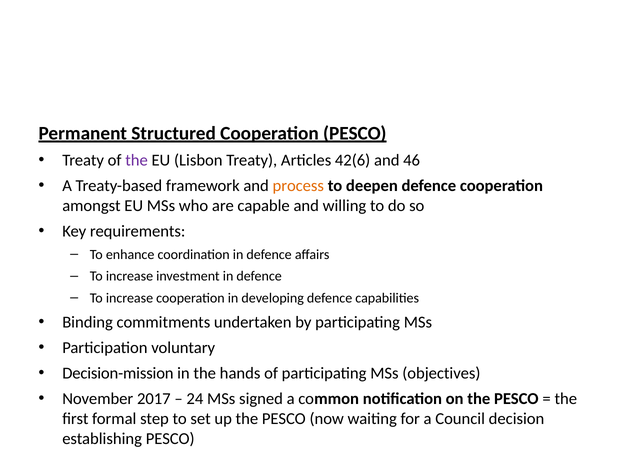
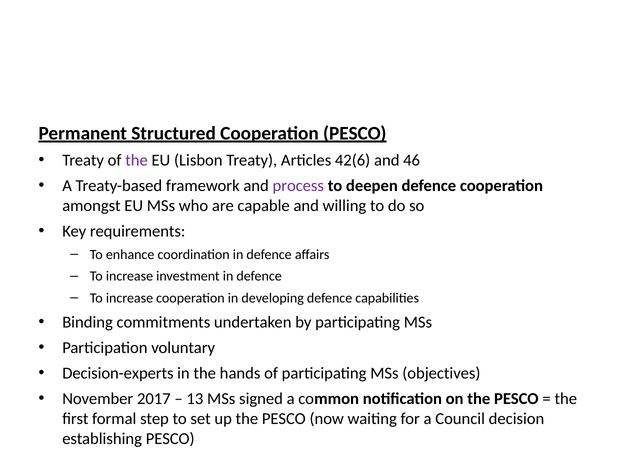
process colour: orange -> purple
Decision-mission: Decision-mission -> Decision-experts
24: 24 -> 13
